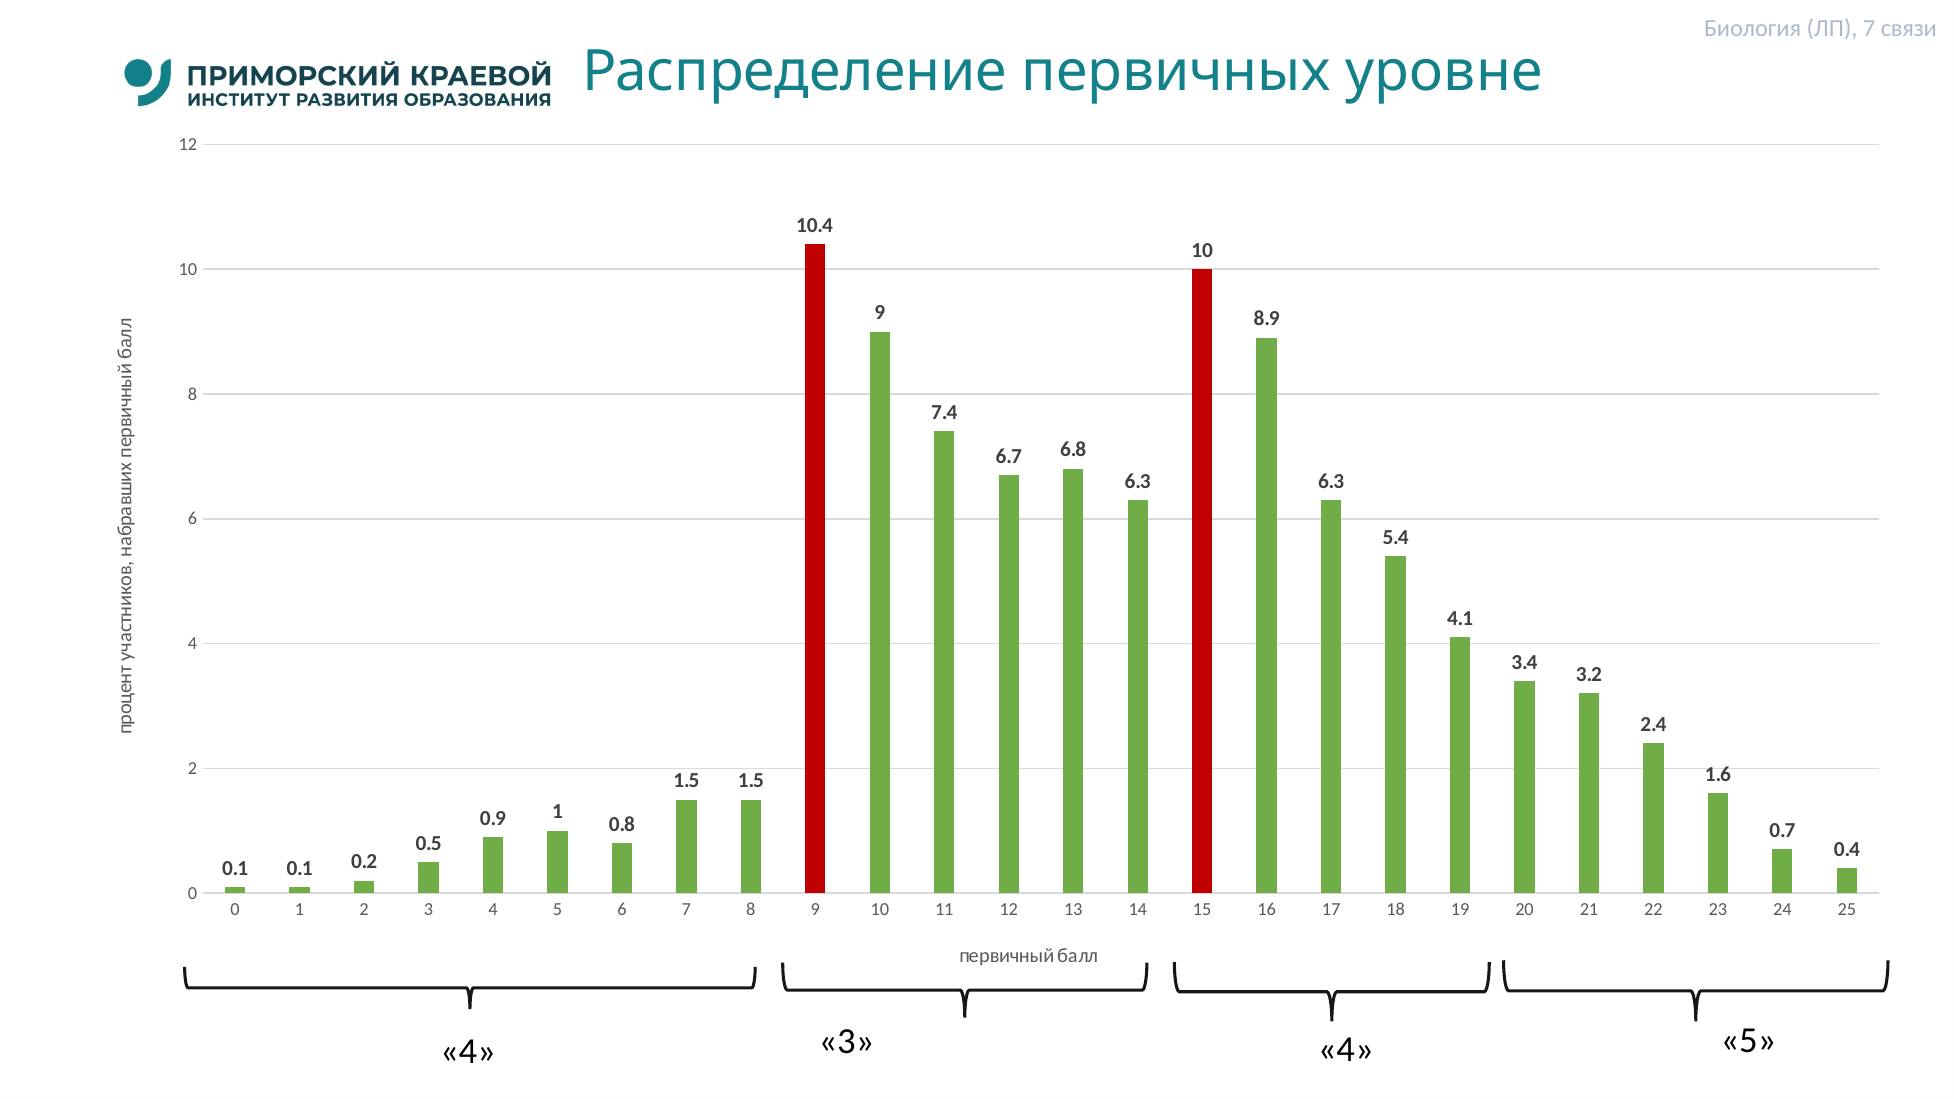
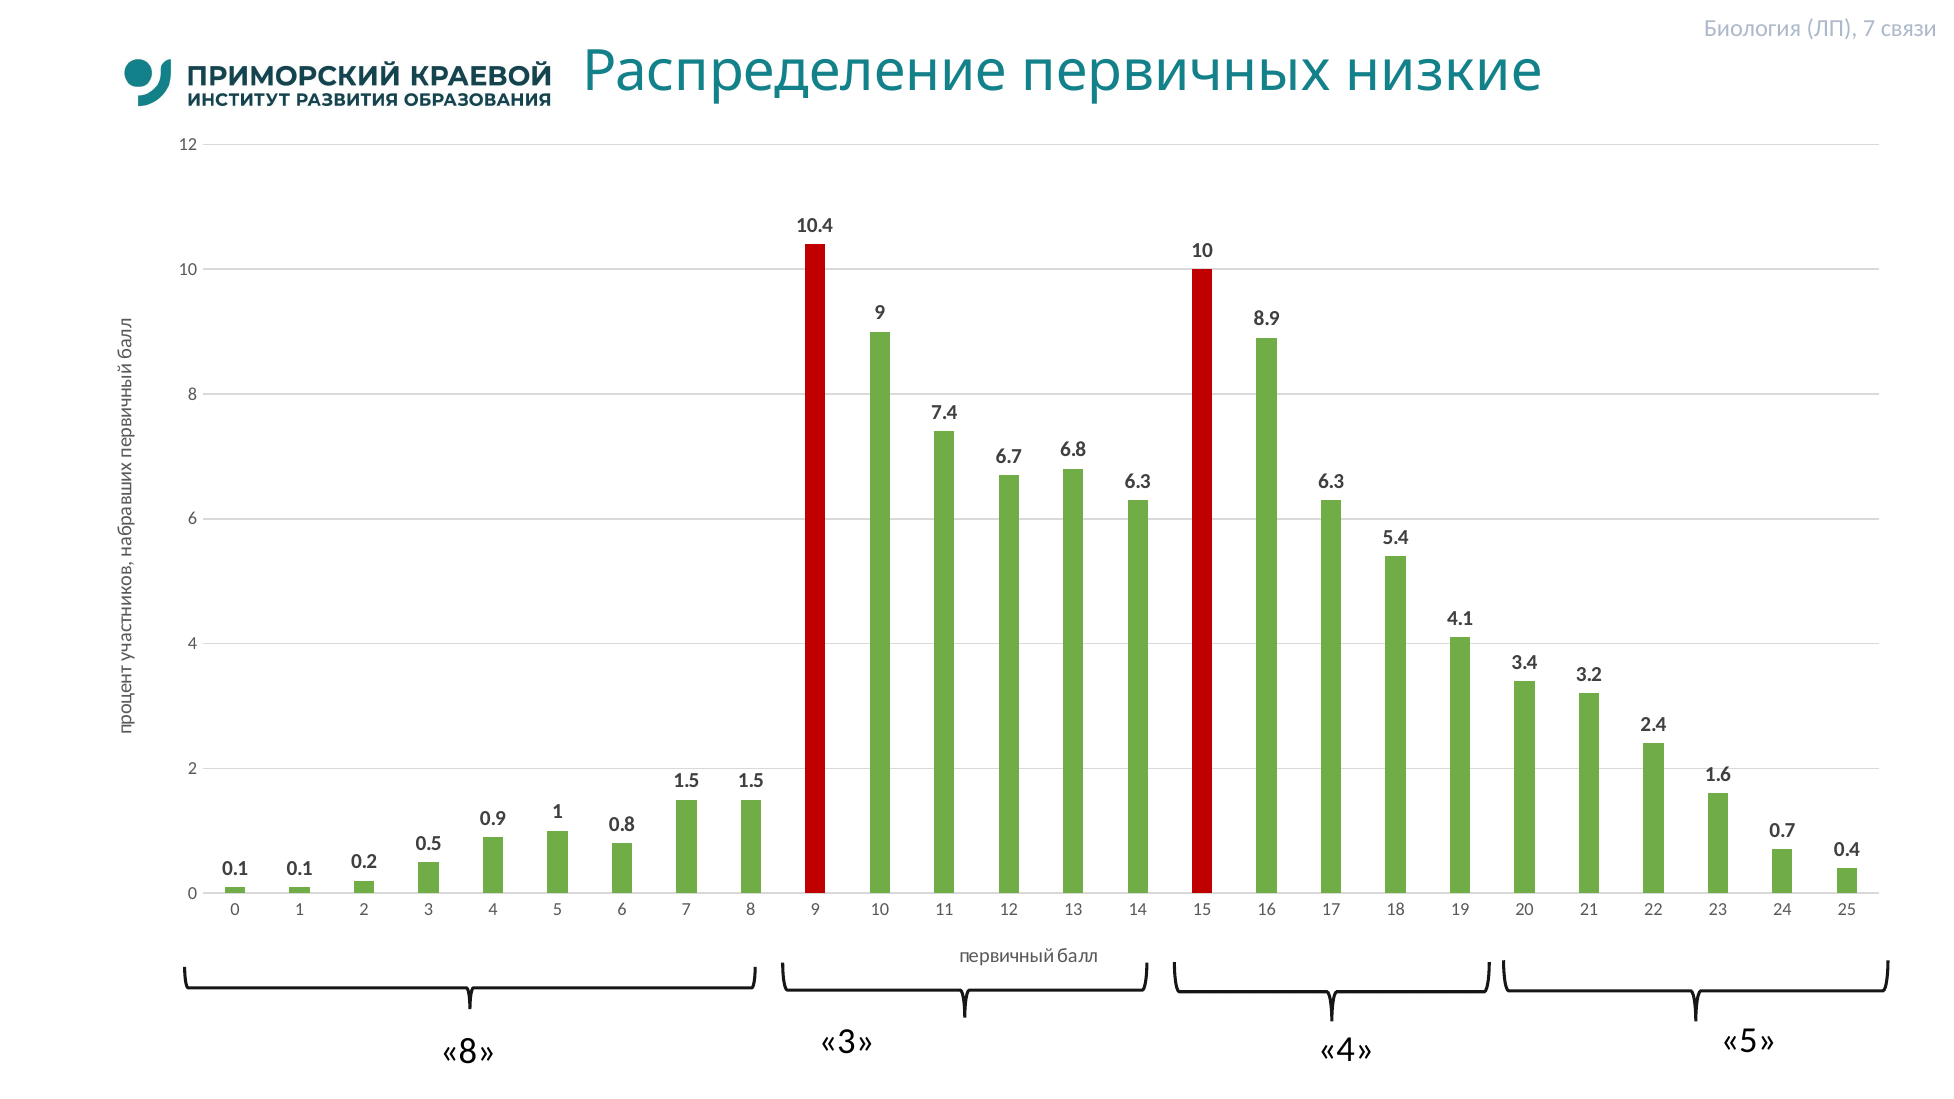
уровне: уровне -> низкие
4 at (468, 1052): 4 -> 8
